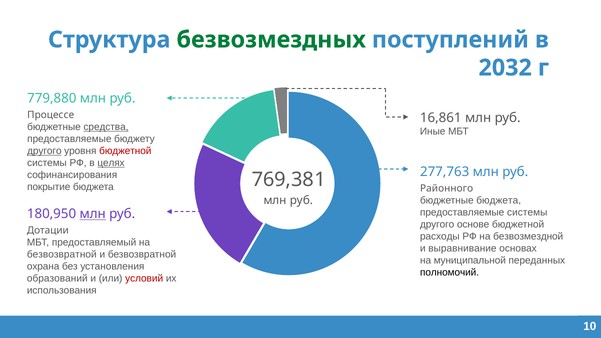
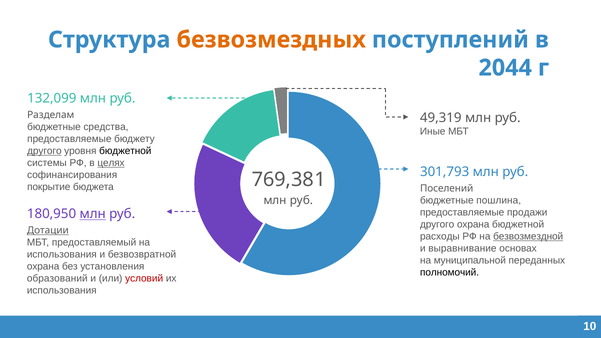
безвозмездных colour: green -> orange
2032: 2032 -> 2044
779,880: 779,880 -> 132,099
Процессе: Процессе -> Разделам
16,861: 16,861 -> 49,319
средства underline: present -> none
бюджетной at (125, 151) colour: red -> black
277,763: 277,763 -> 301,793
Районного: Районного -> Поселений
бюджетные бюджета: бюджета -> пошлина
предоставляемые системы: системы -> продажи
другого основе: основе -> охрана
Дотации underline: none -> present
безвозмездной underline: none -> present
безвозвратной at (62, 254): безвозвратной -> использования
